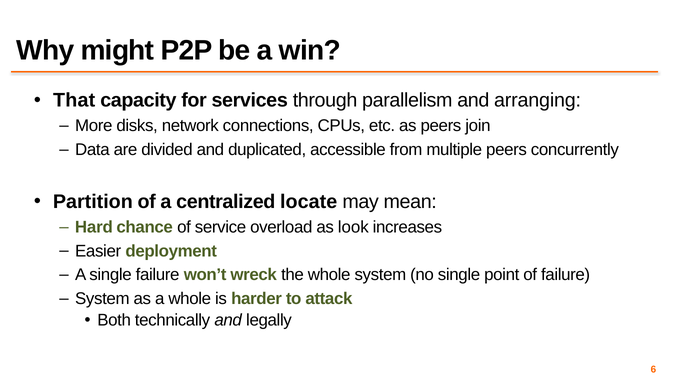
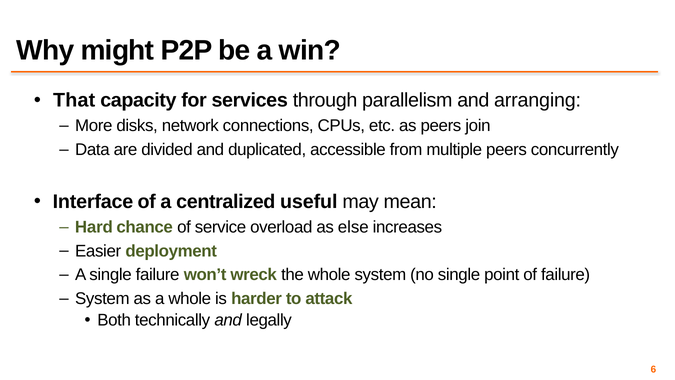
Partition: Partition -> Interface
locate: locate -> useful
look: look -> else
